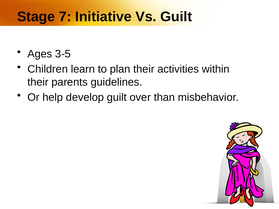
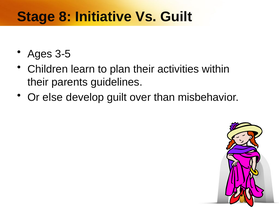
7: 7 -> 8
help: help -> else
